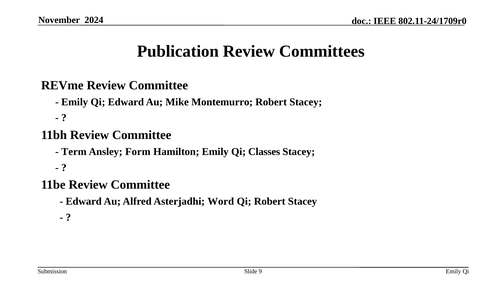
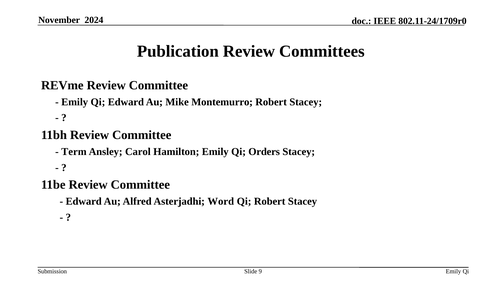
Form: Form -> Carol
Classes: Classes -> Orders
